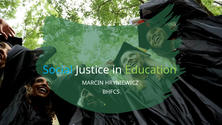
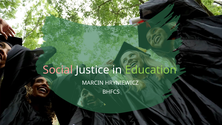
Social colour: light blue -> pink
